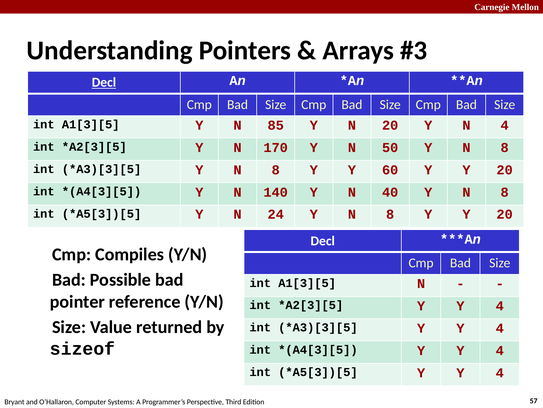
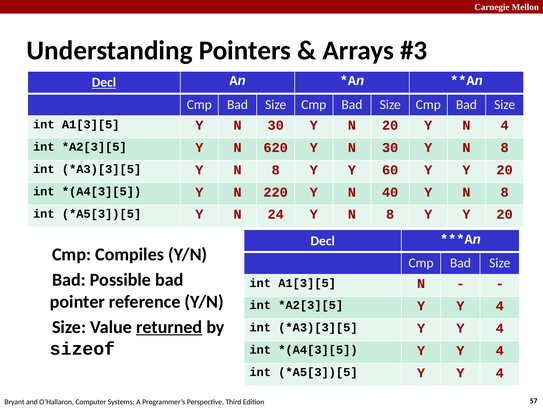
A1[3][5 Y N 85: 85 -> 30
170: 170 -> 620
50 at (390, 147): 50 -> 30
140: 140 -> 220
returned underline: none -> present
